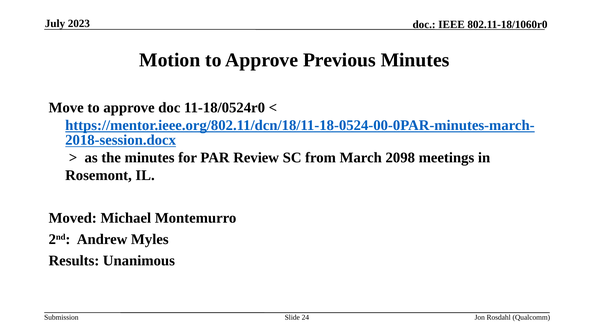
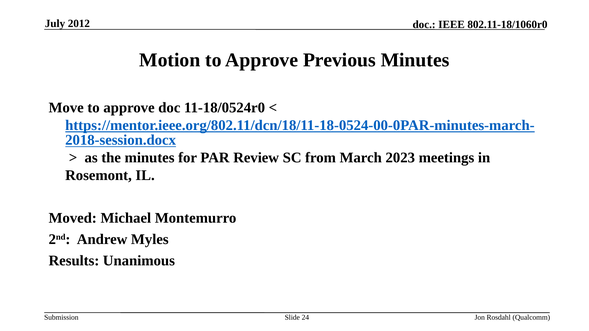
2023: 2023 -> 2012
2098: 2098 -> 2023
